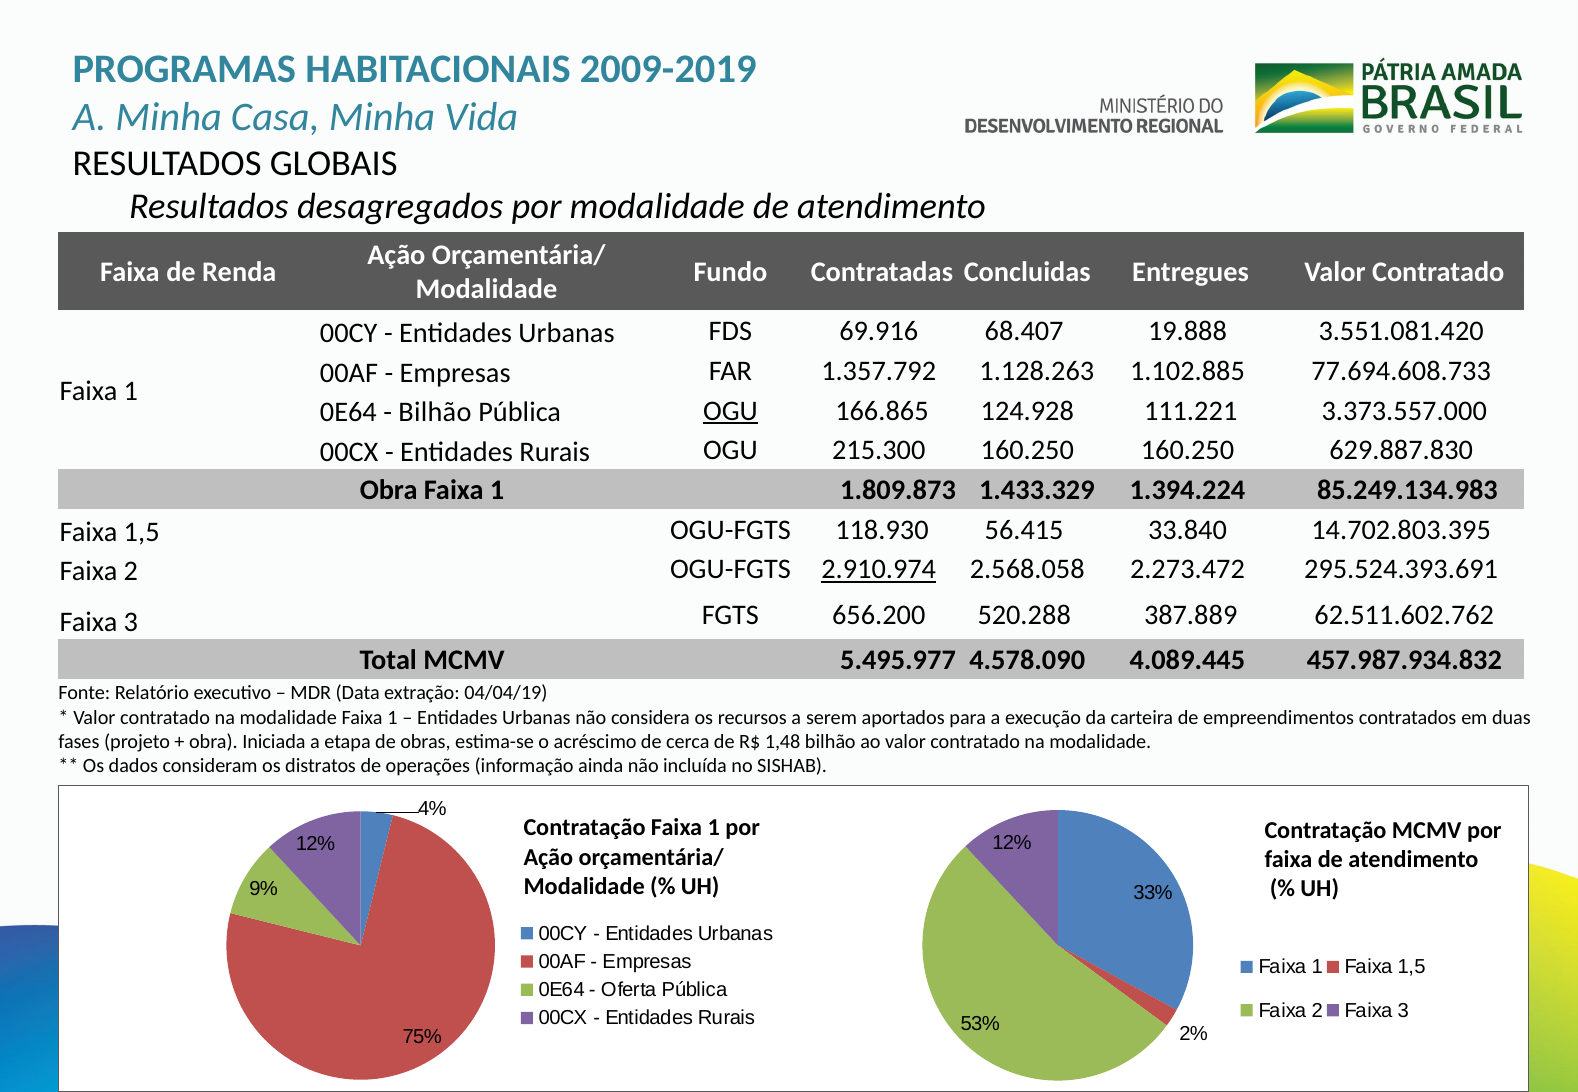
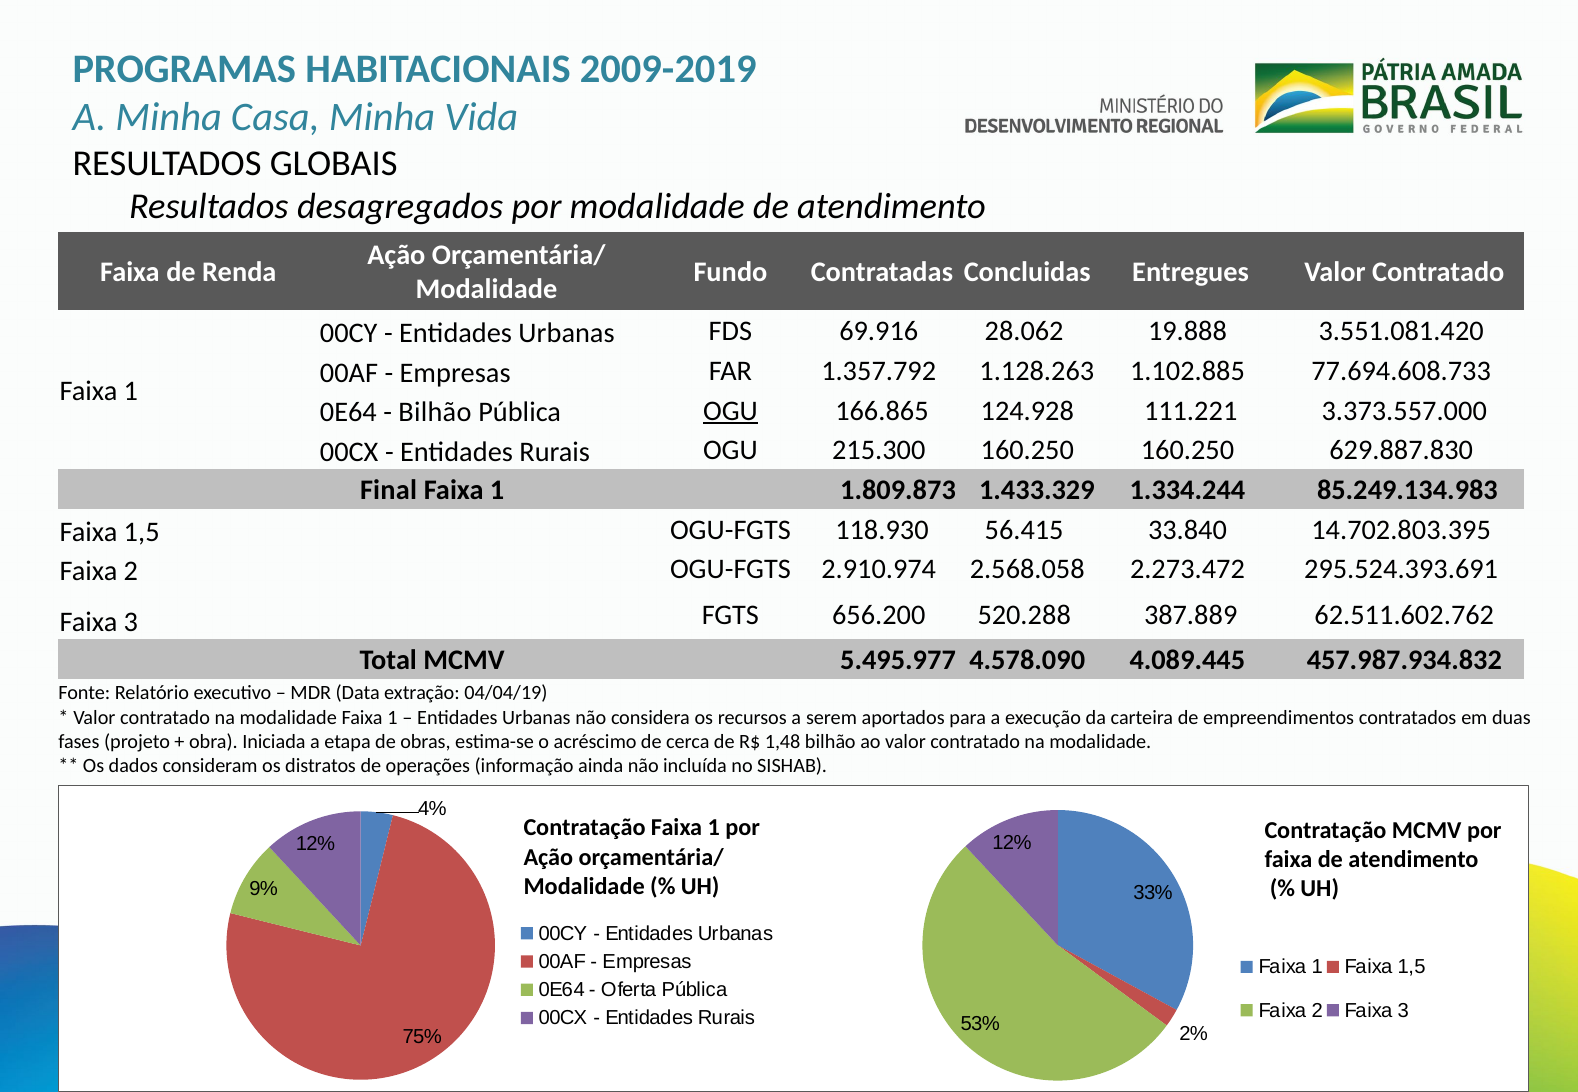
68.407: 68.407 -> 28.062
Obra at (389, 490): Obra -> Final
1.394.224: 1.394.224 -> 1.334.244
2.910.974 underline: present -> none
